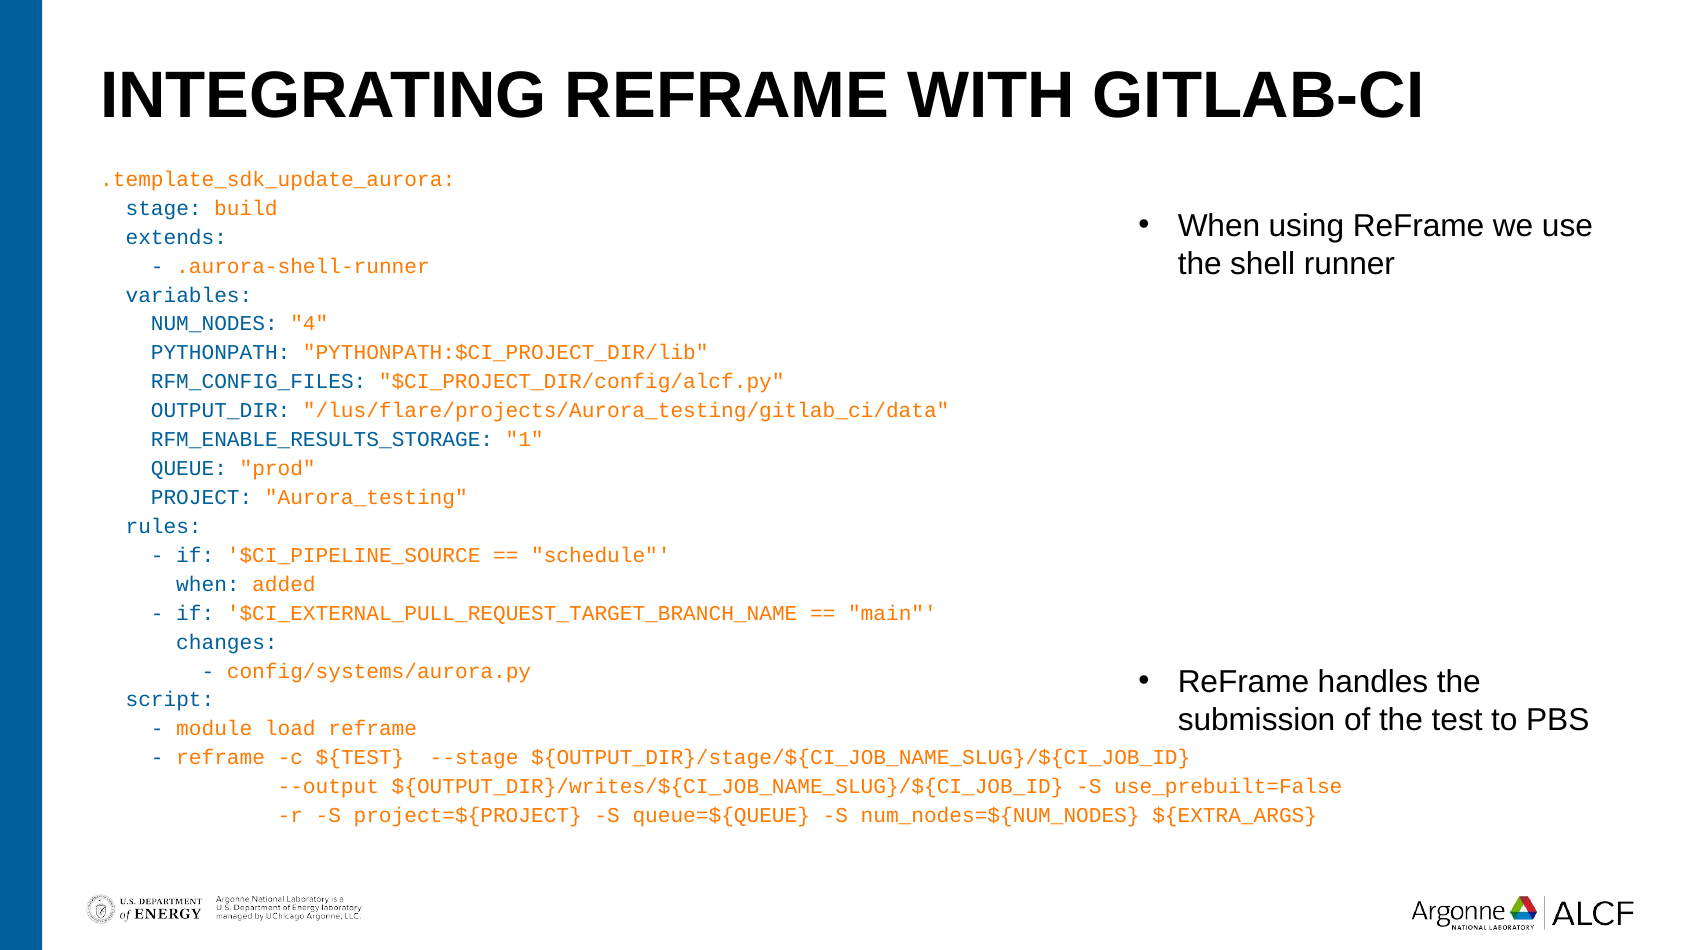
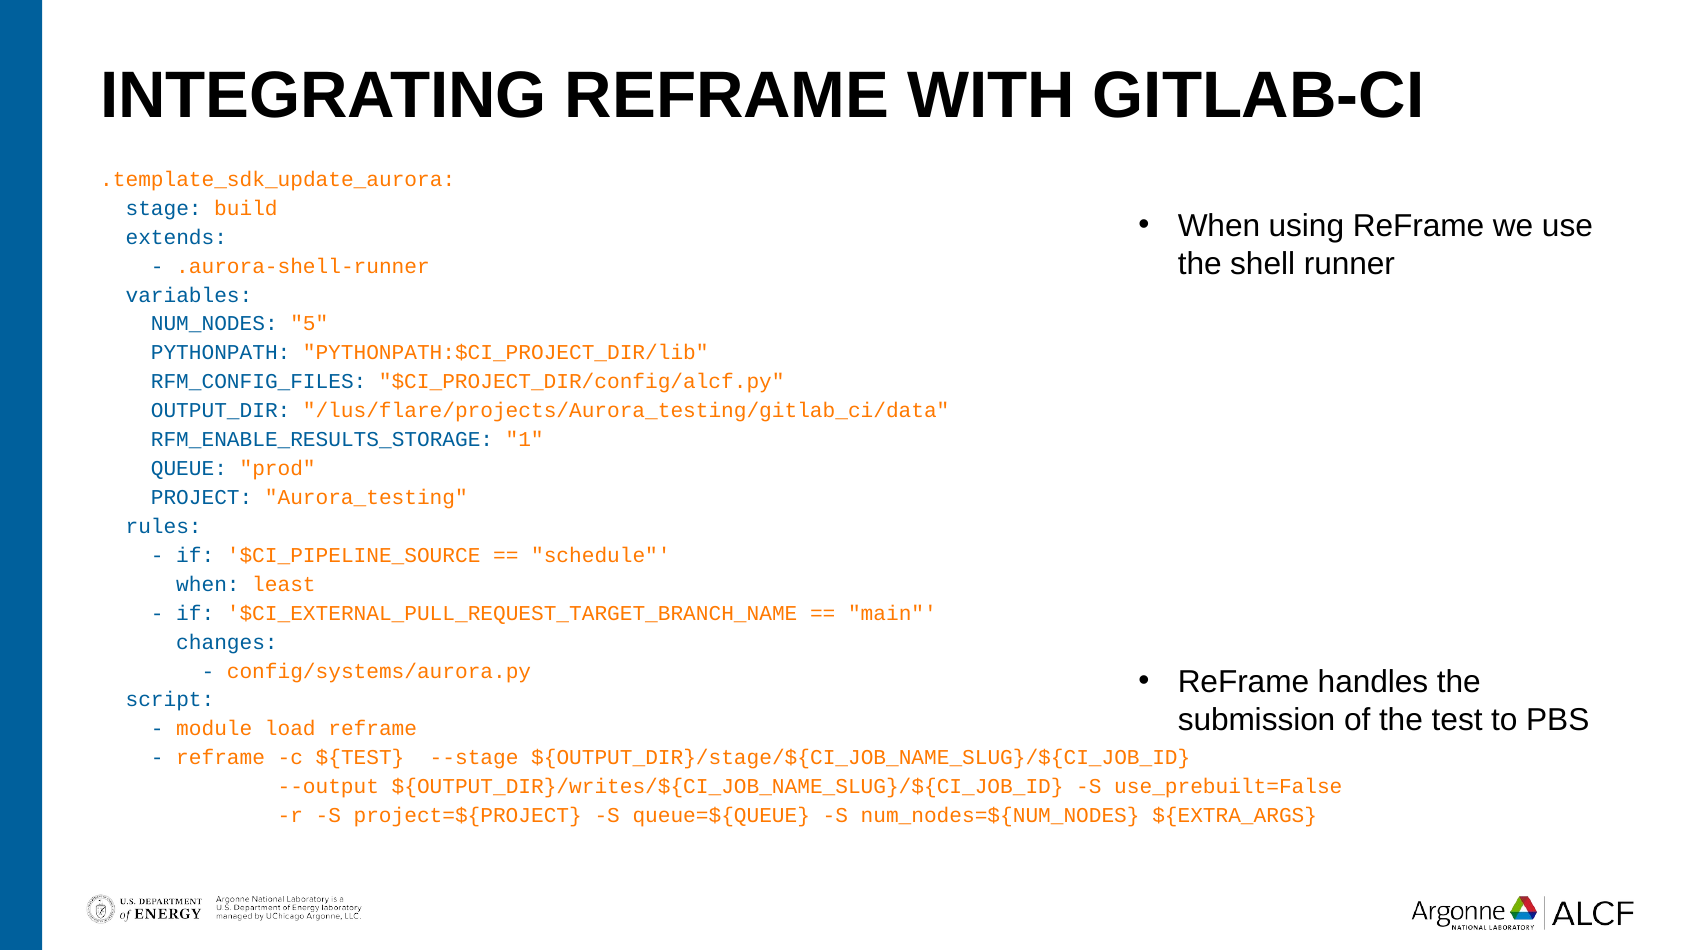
4: 4 -> 5
added: added -> least
